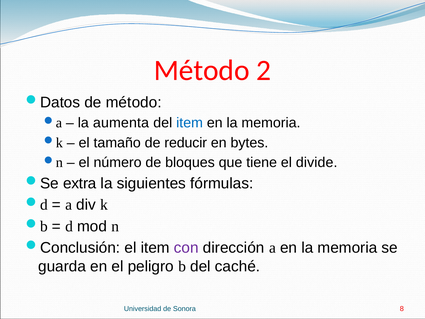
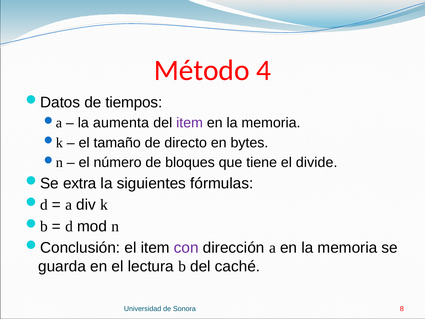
2: 2 -> 4
de método: método -> tiempos
item at (190, 123) colour: blue -> purple
reducir: reducir -> directo
peligro: peligro -> lectura
